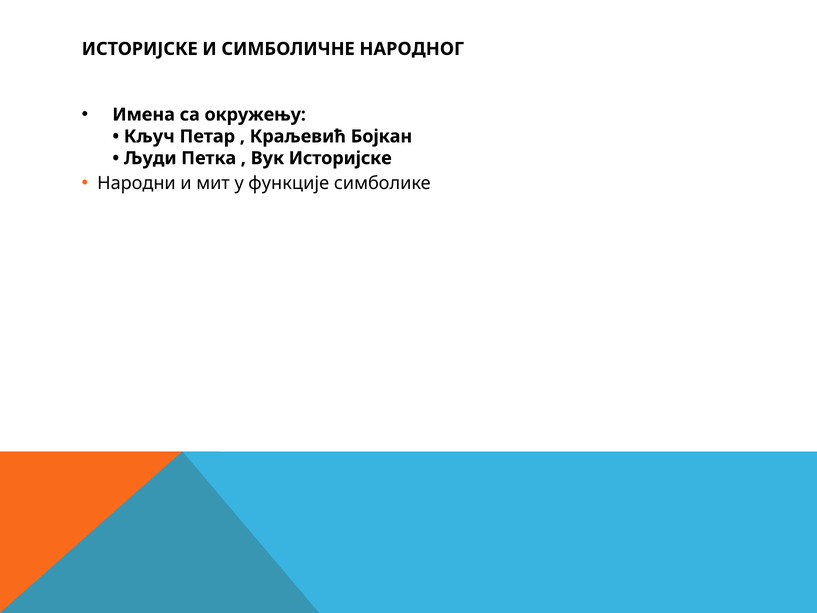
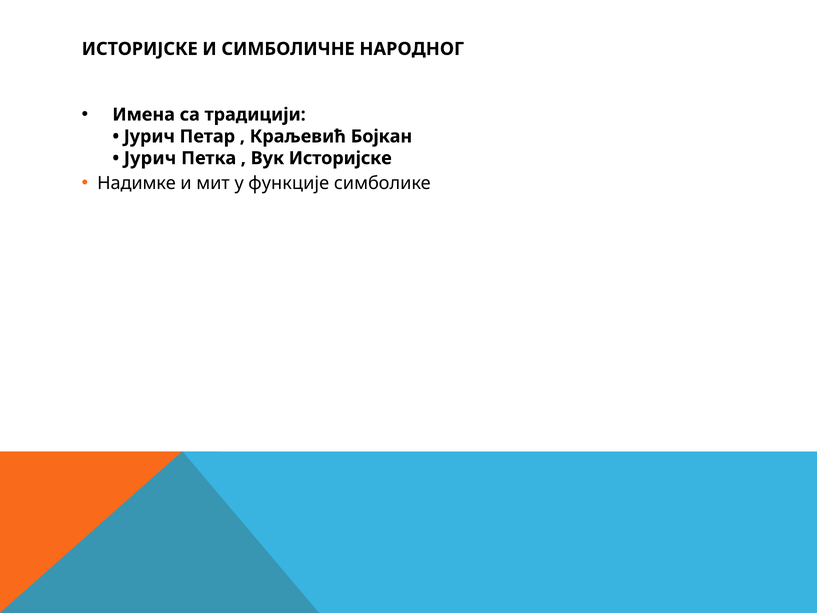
окружењу: окружењу -> традицији
Кључ at (149, 136): Кључ -> Јурич
Људи at (150, 158): Људи -> Јурич
Народни: Народни -> Надимке
